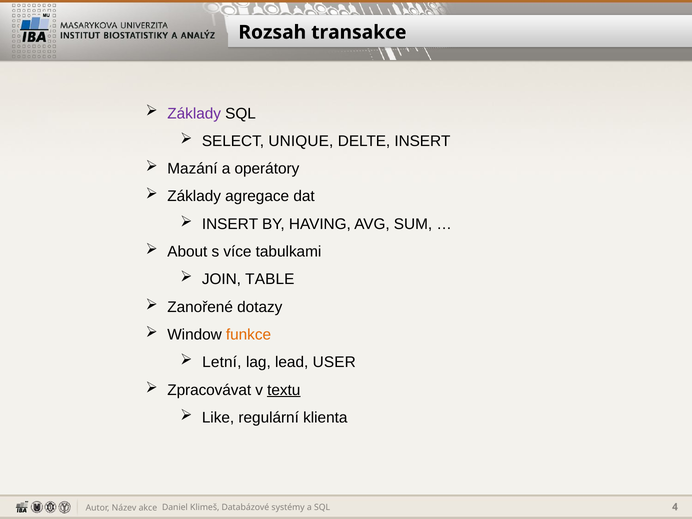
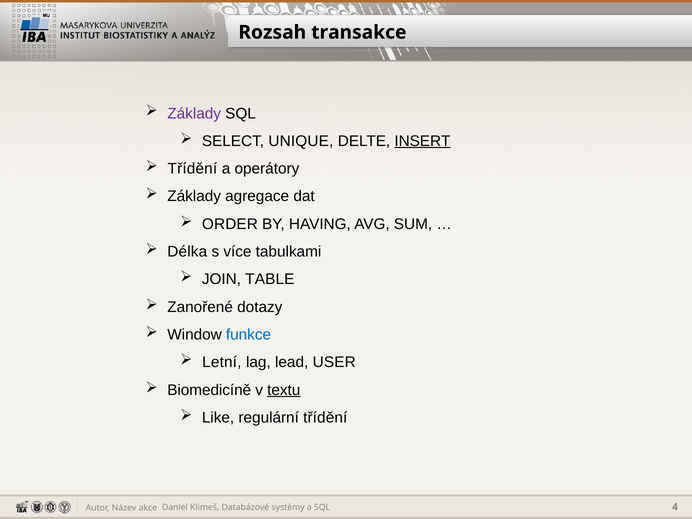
INSERT at (422, 141) underline: none -> present
Mazání at (192, 169): Mazání -> Třídění
INSERT at (230, 224): INSERT -> ORDER
About: About -> Délka
funkce colour: orange -> blue
Zpracovávat: Zpracovávat -> Biomedicíně
regulární klienta: klienta -> třídění
